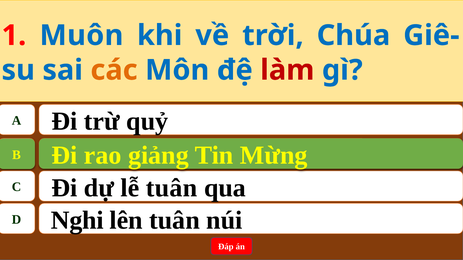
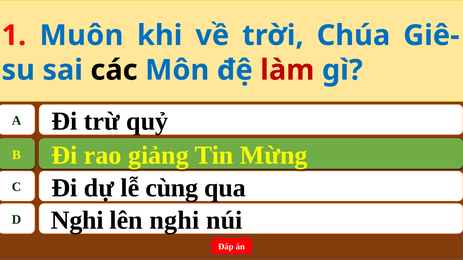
các colour: orange -> black
lễ tuân: tuân -> cùng
lên tuân: tuân -> nghi
